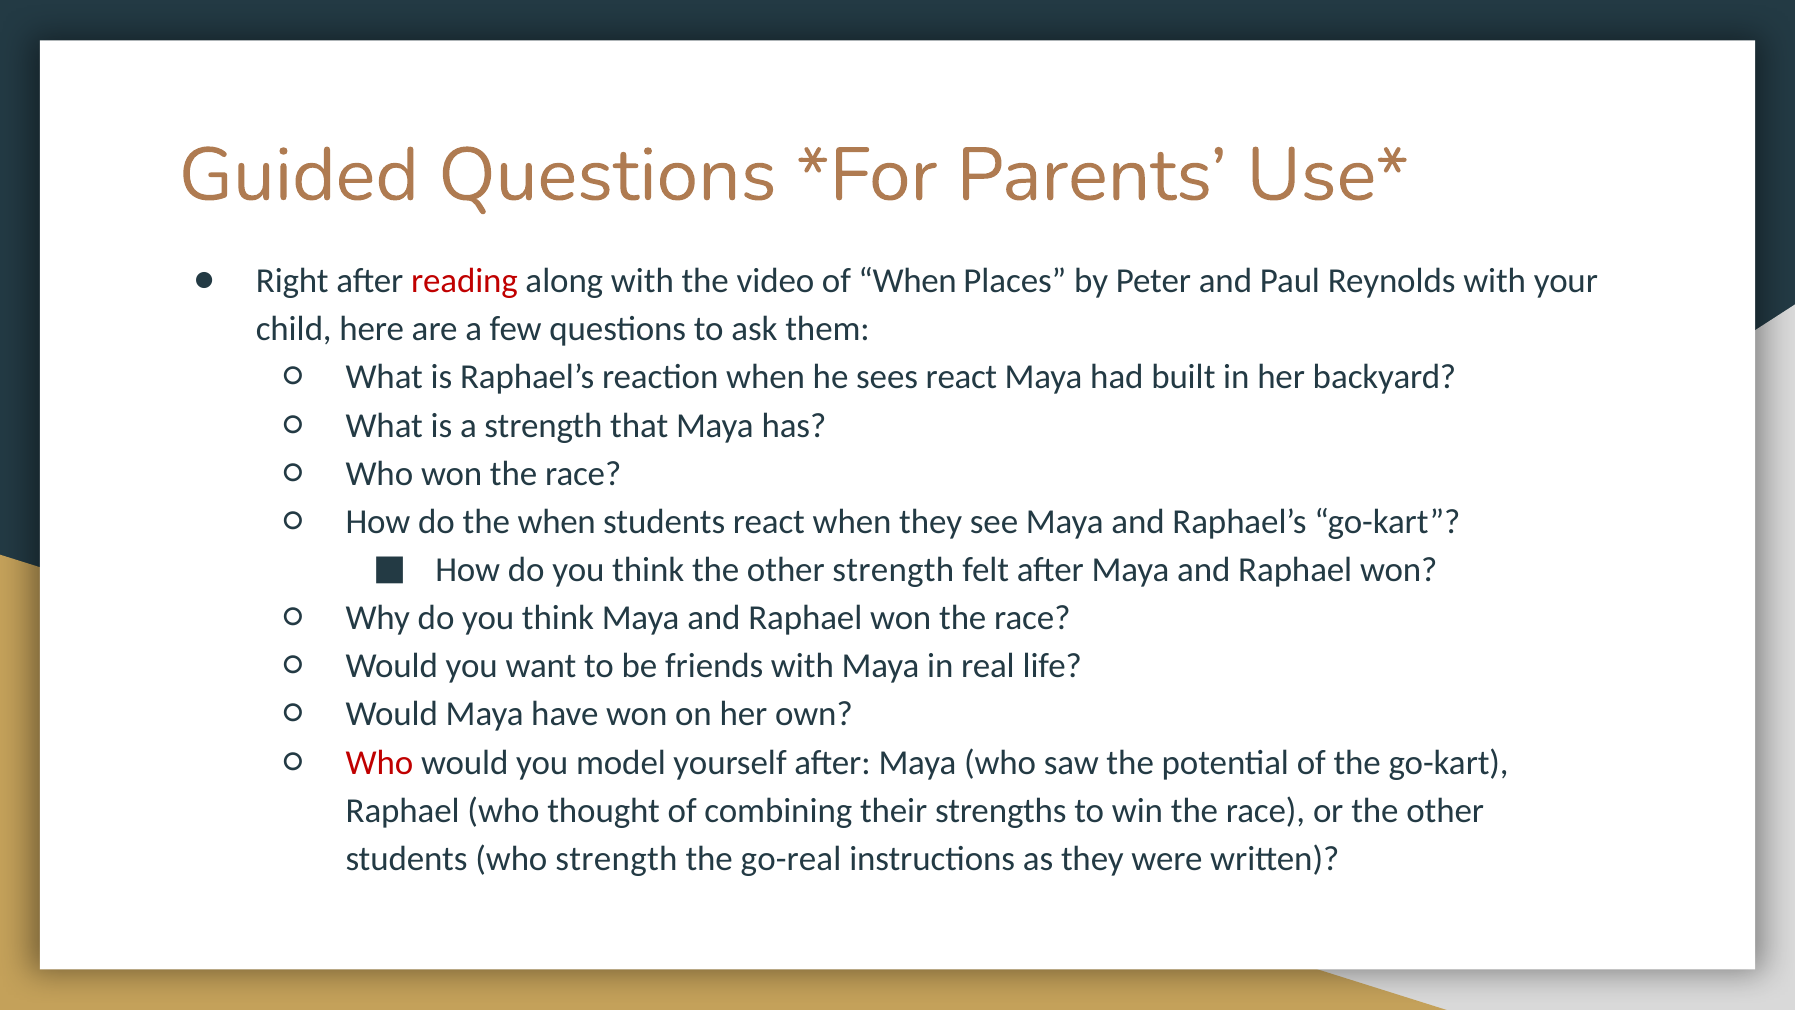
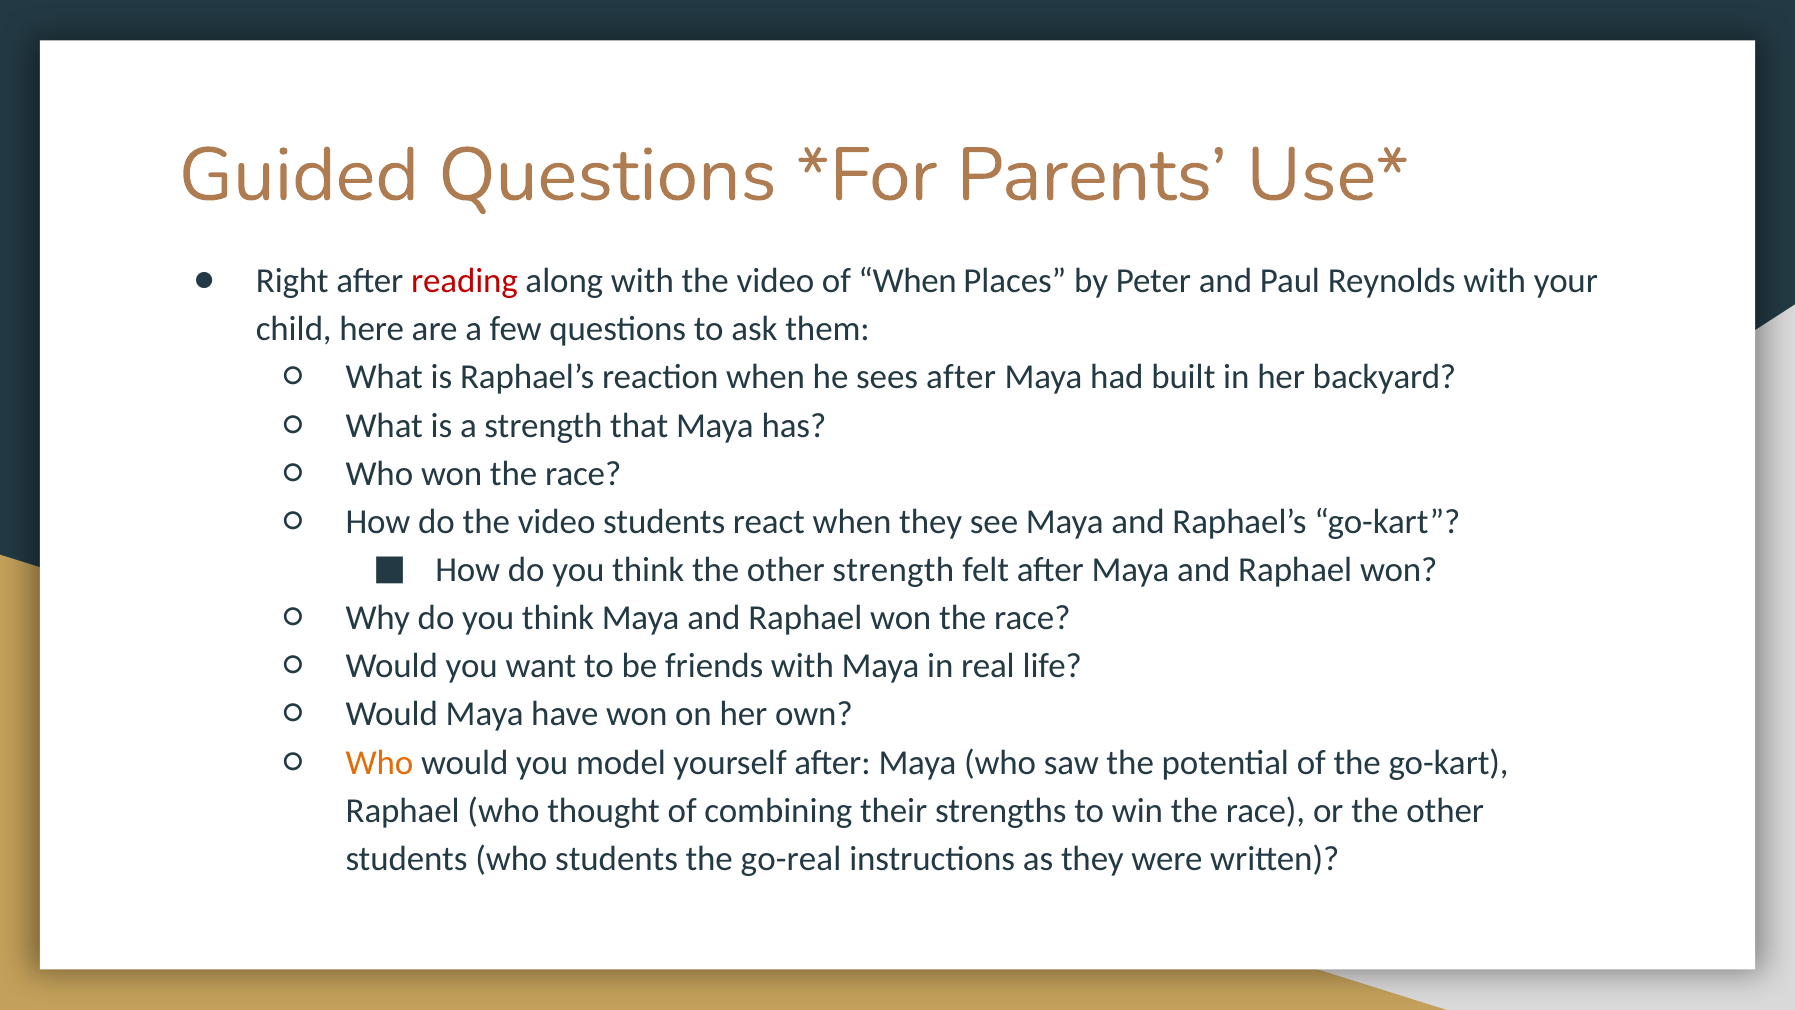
sees react: react -> after
do the when: when -> video
Who at (380, 762) colour: red -> orange
who strength: strength -> students
